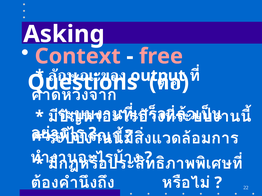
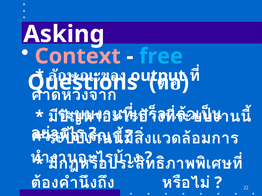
free colour: pink -> light blue
